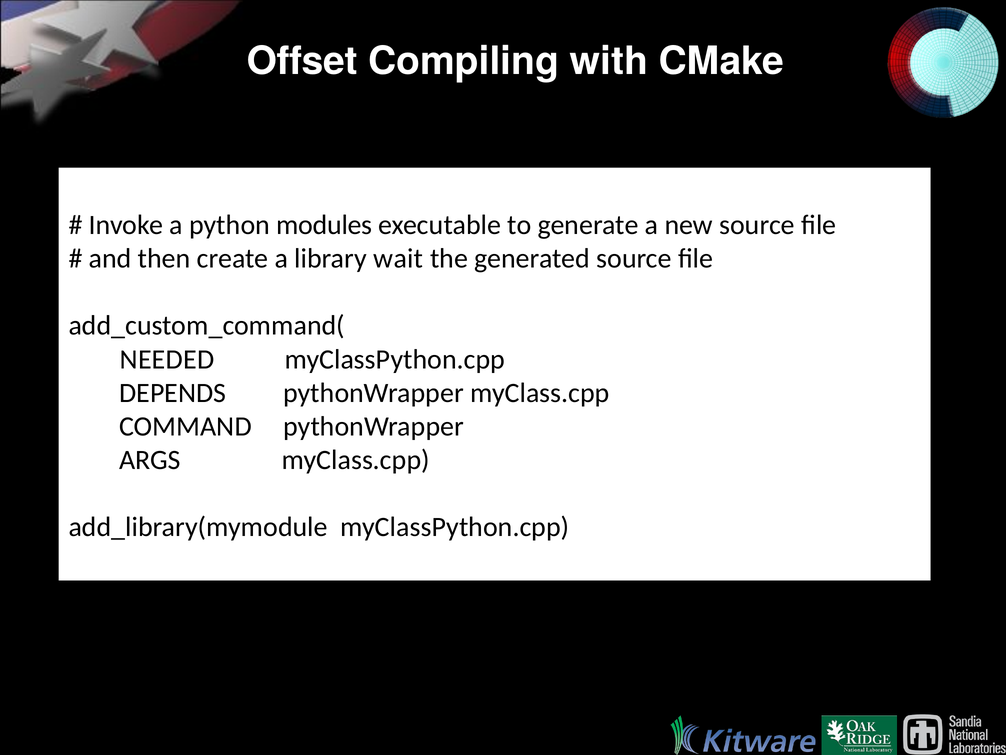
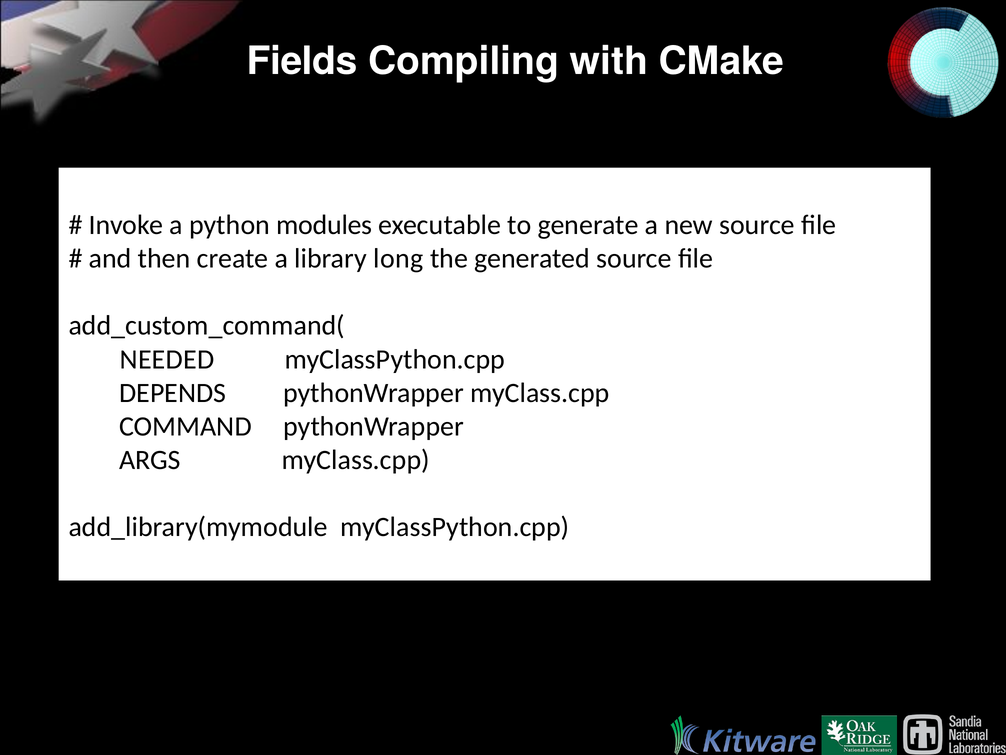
Offset: Offset -> Fields
wait: wait -> long
